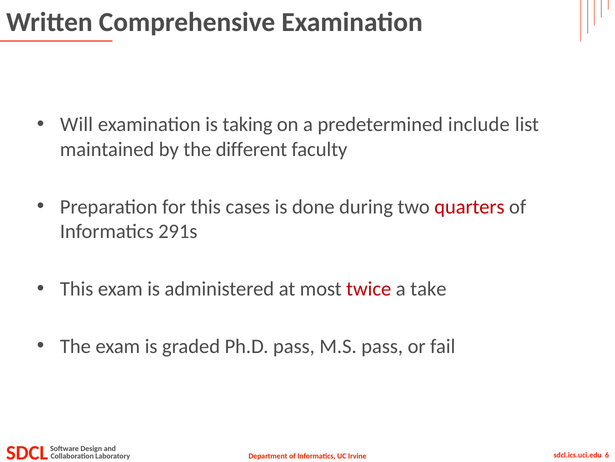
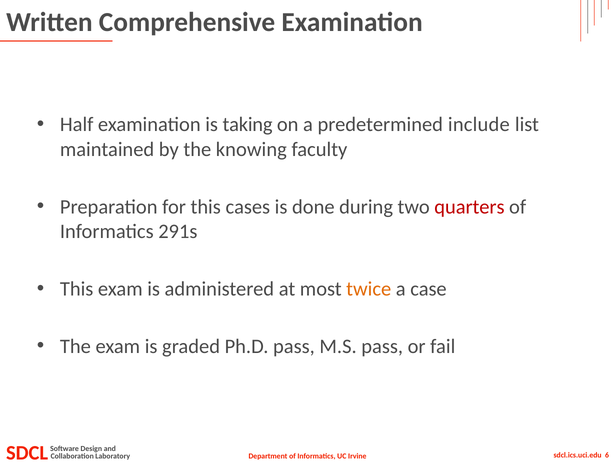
Will: Will -> Half
different: different -> knowing
twice colour: red -> orange
take: take -> case
